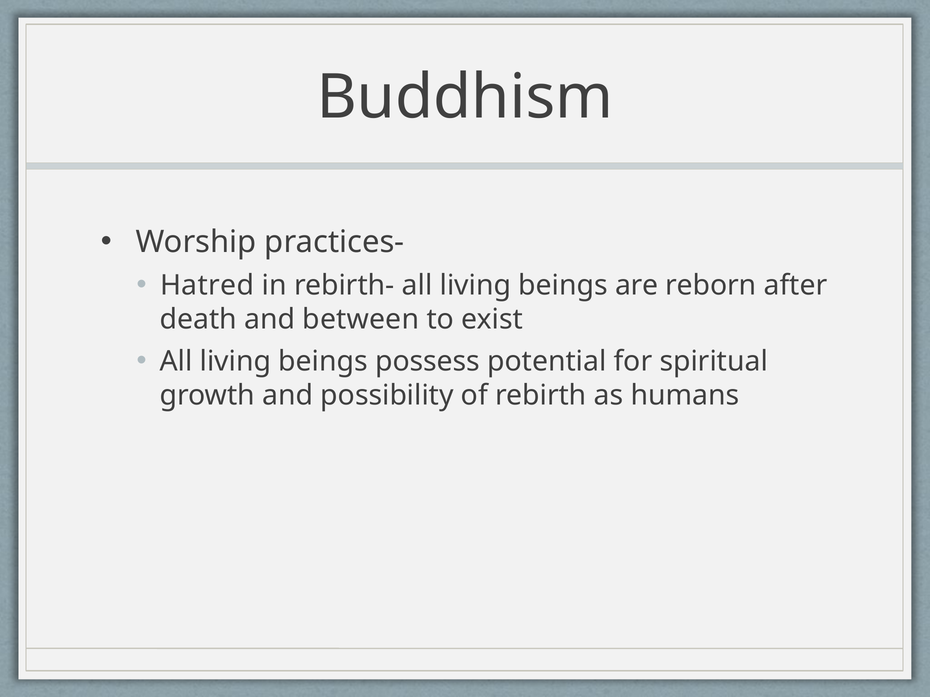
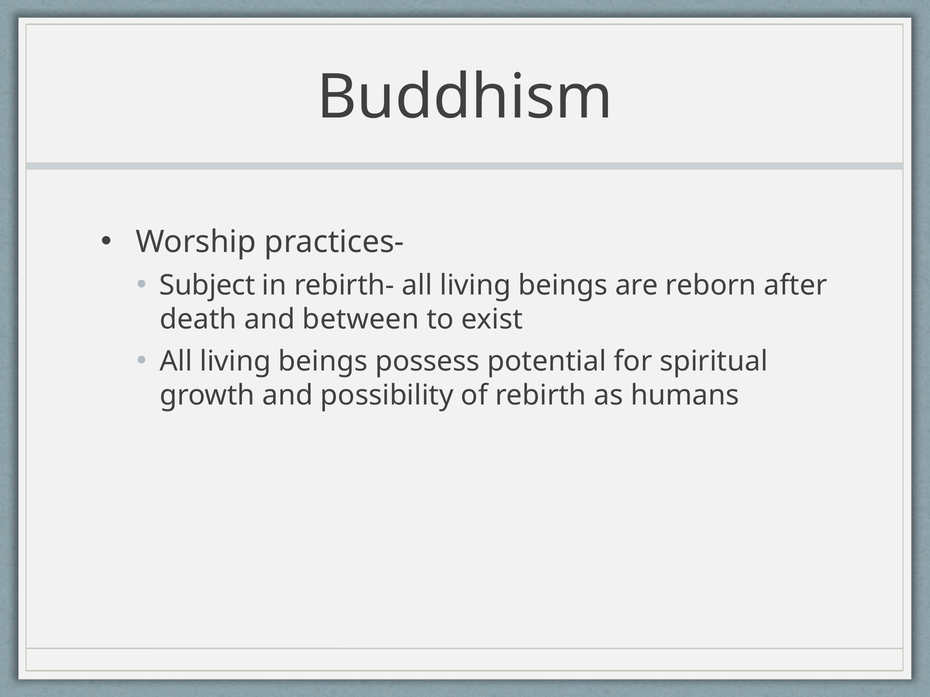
Hatred: Hatred -> Subject
